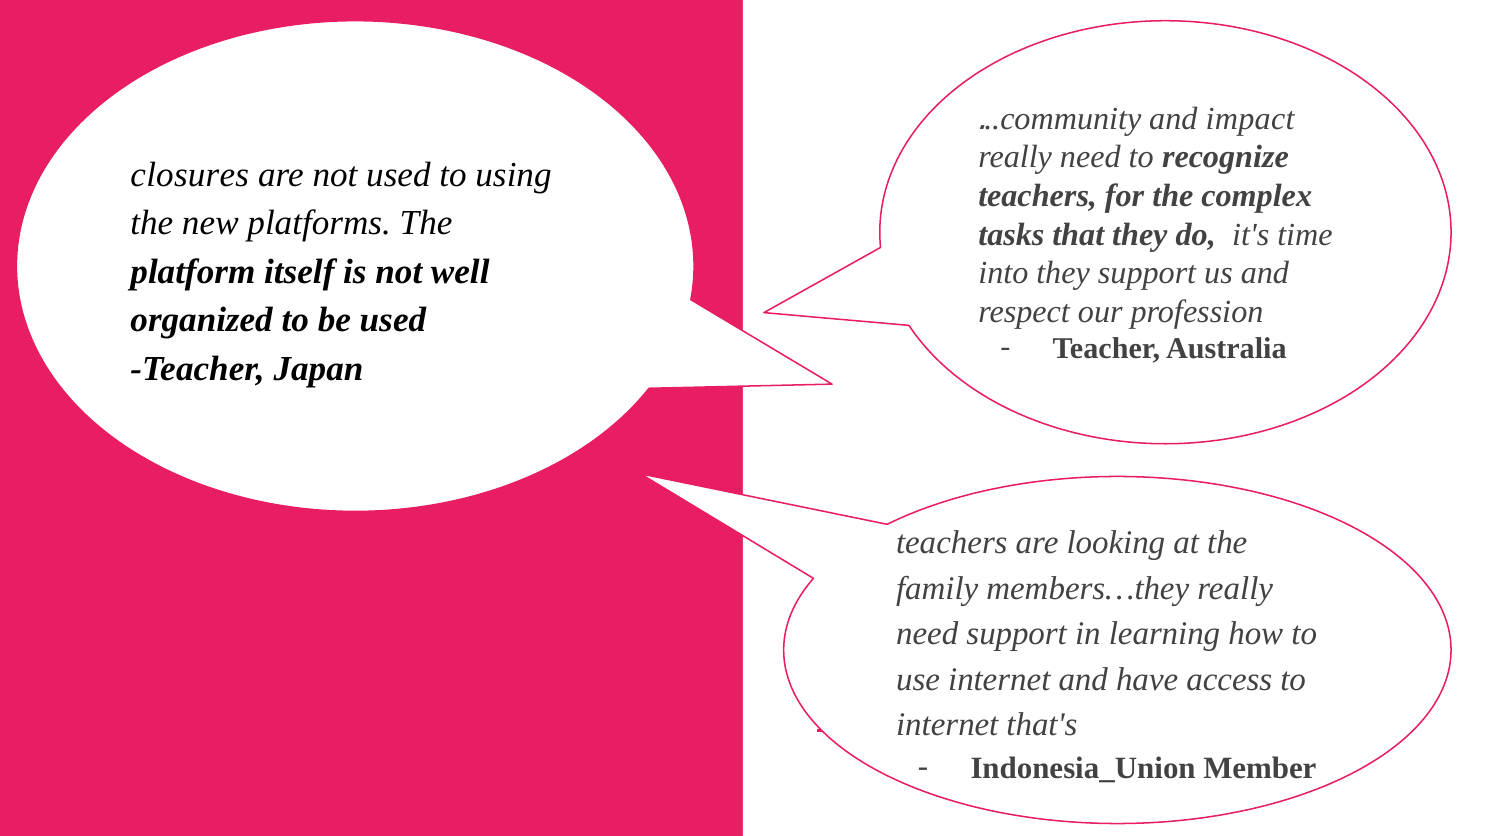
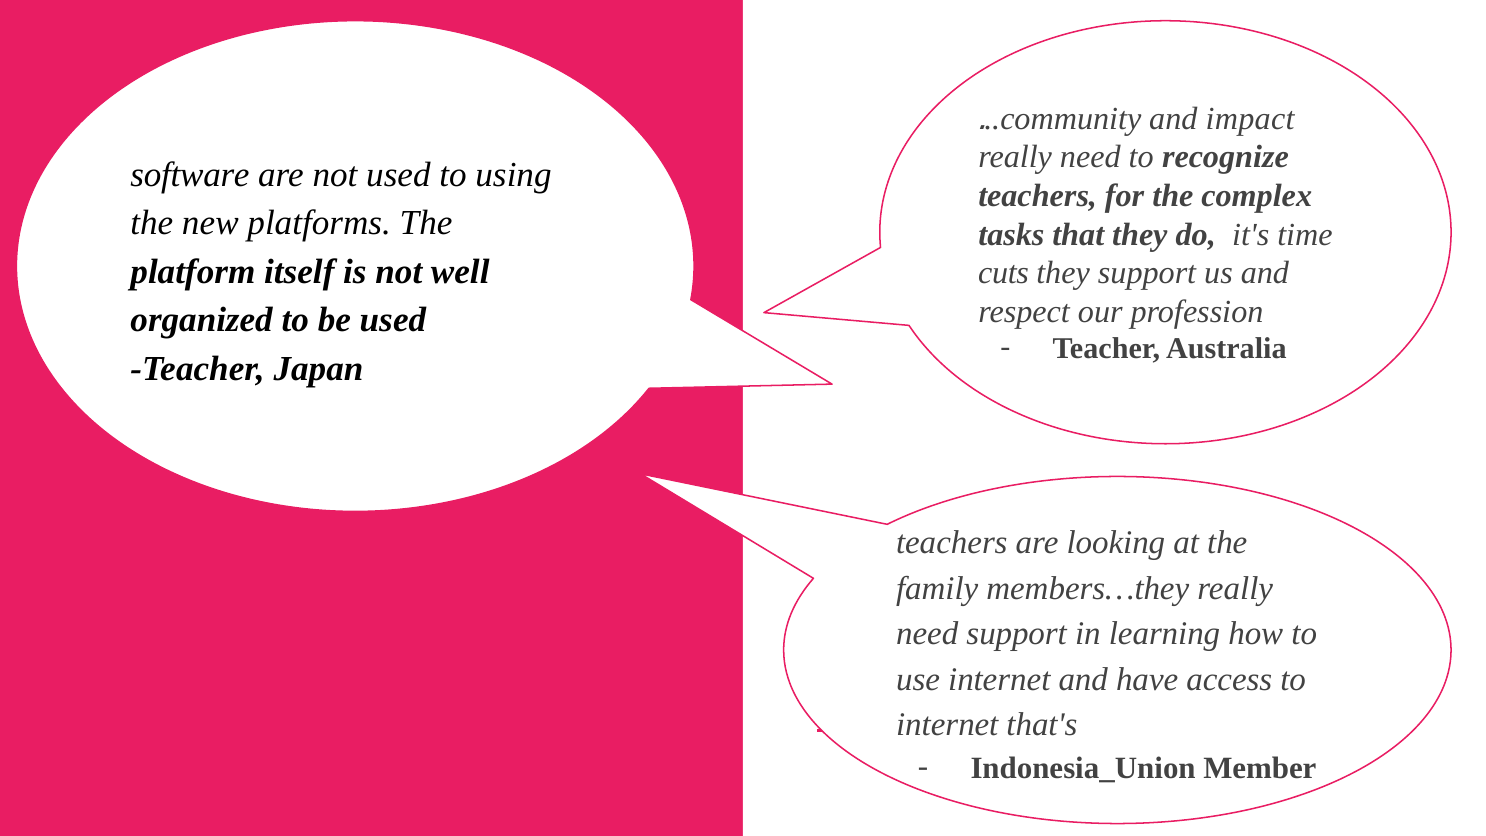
closures: closures -> software
into: into -> cuts
